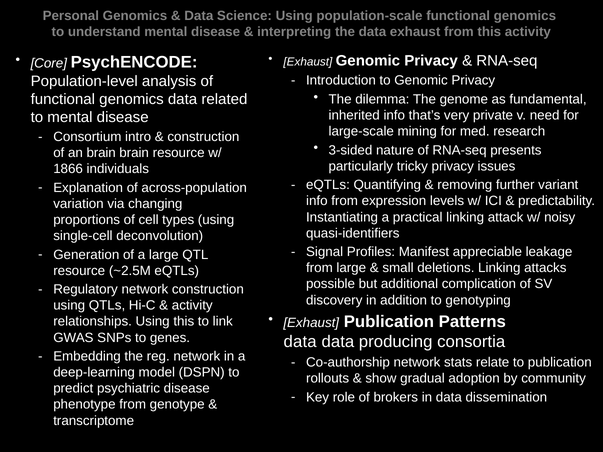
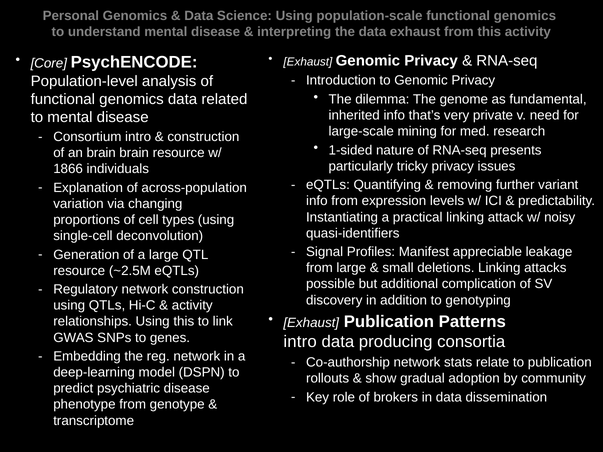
3-sided: 3-sided -> 1-sided
data at (300, 342): data -> intro
